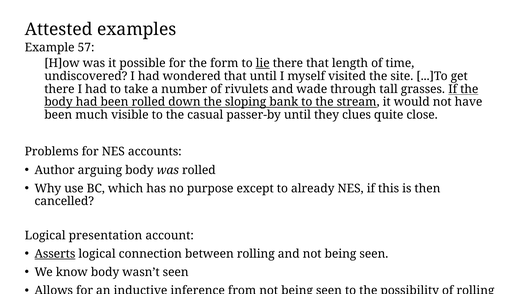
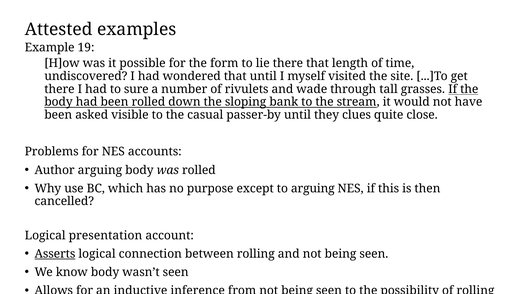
57: 57 -> 19
lie underline: present -> none
take: take -> sure
much: much -> asked
to already: already -> arguing
